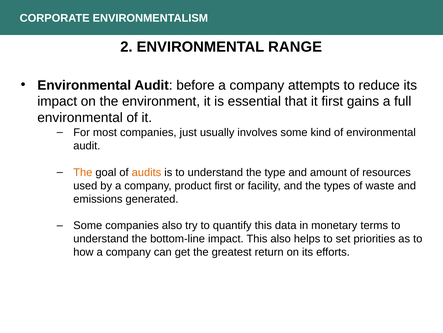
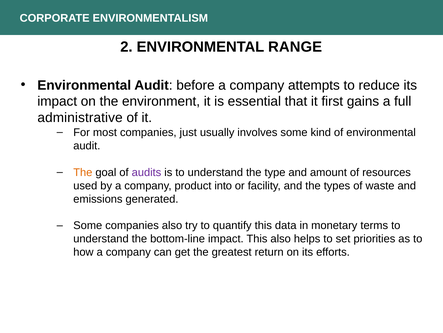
environmental at (80, 118): environmental -> administrative
audits colour: orange -> purple
product first: first -> into
